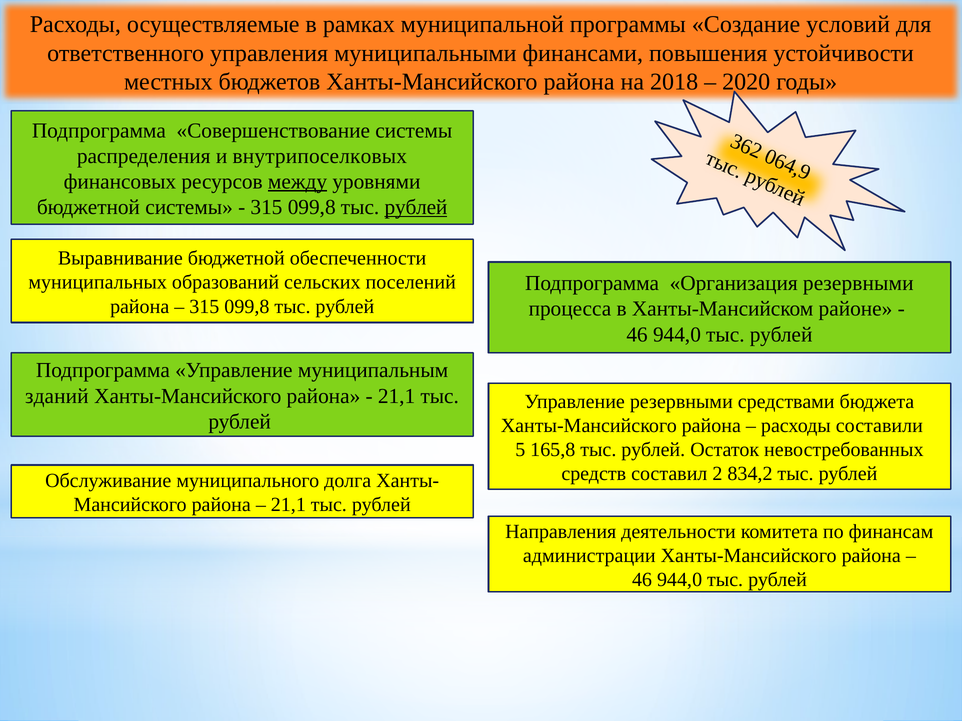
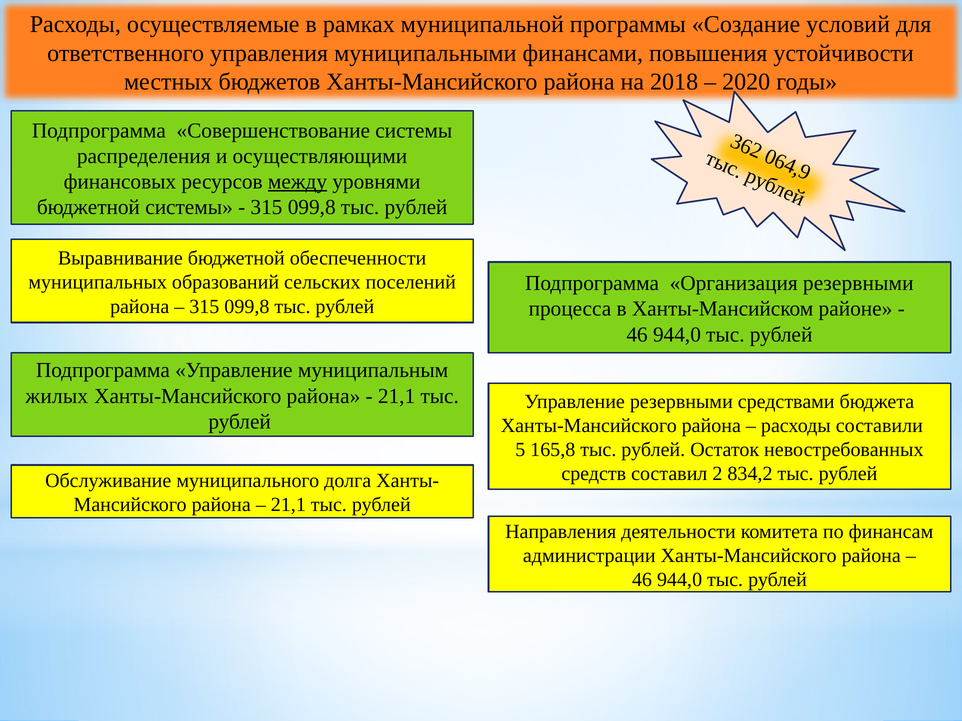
внутрипоселковых: внутрипоселковых -> осуществляющими
рублей at (416, 207) underline: present -> none
зданий: зданий -> жилых
